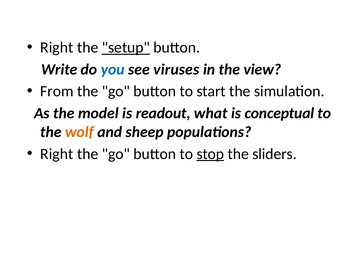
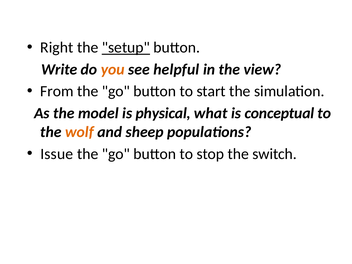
you colour: blue -> orange
viruses: viruses -> helpful
readout: readout -> physical
Right at (57, 154): Right -> Issue
stop underline: present -> none
sliders: sliders -> switch
